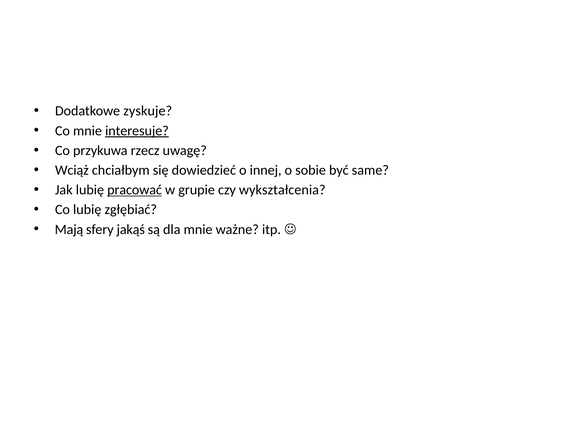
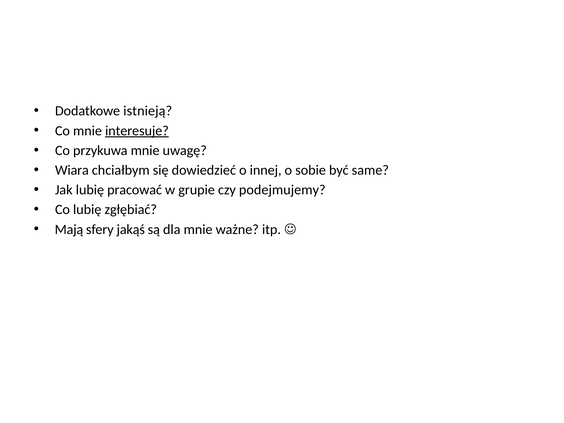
zyskuje: zyskuje -> istnieją
przykuwa rzecz: rzecz -> mnie
Wciąż: Wciąż -> Wiara
pracować underline: present -> none
wykształcenia: wykształcenia -> podejmujemy
